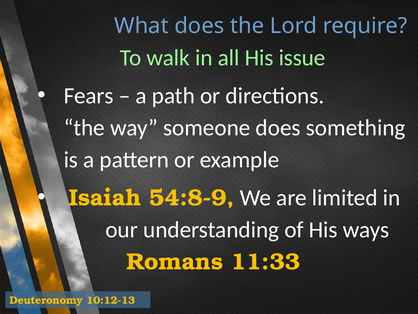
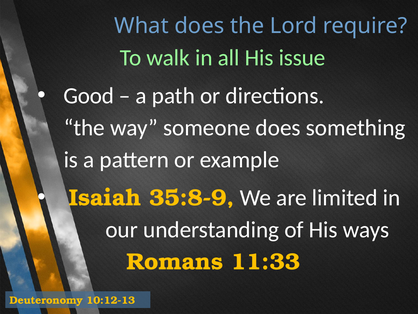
Fears: Fears -> Good
54:8-9: 54:8-9 -> 35:8-9
